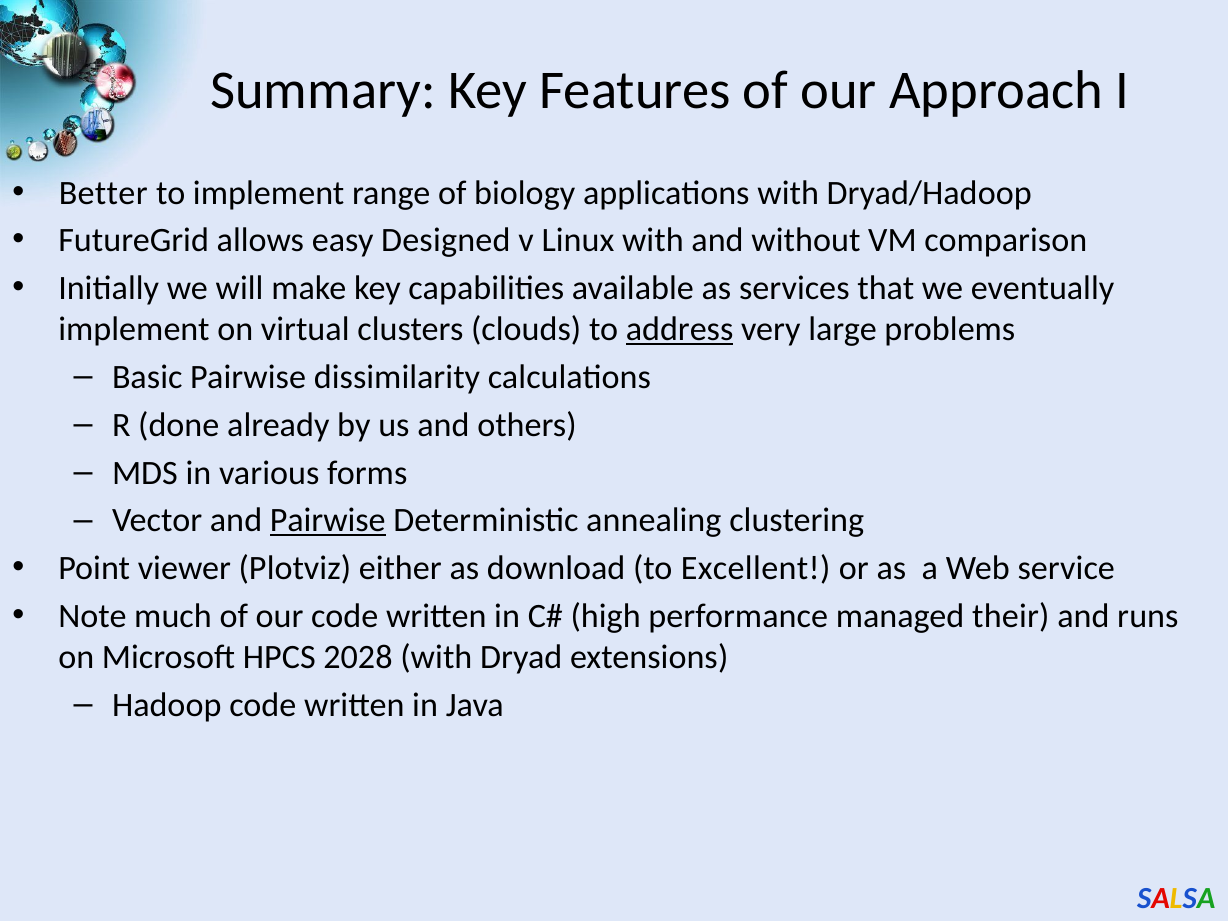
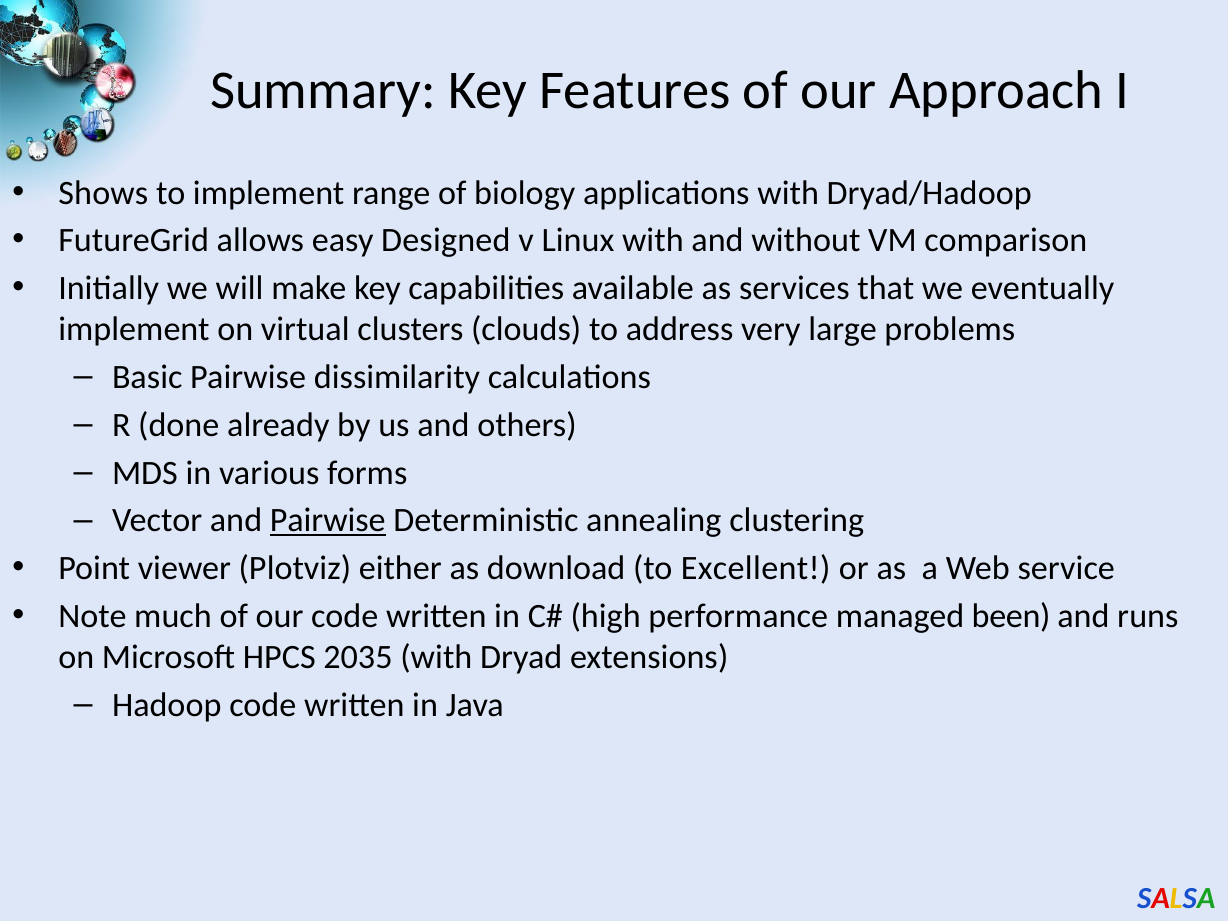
Better: Better -> Shows
address underline: present -> none
their: their -> been
2028: 2028 -> 2035
